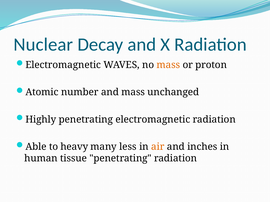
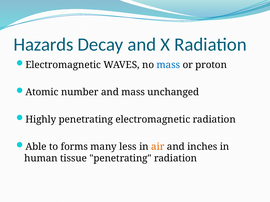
Nuclear: Nuclear -> Hazards
mass at (168, 65) colour: orange -> blue
heavy: heavy -> forms
